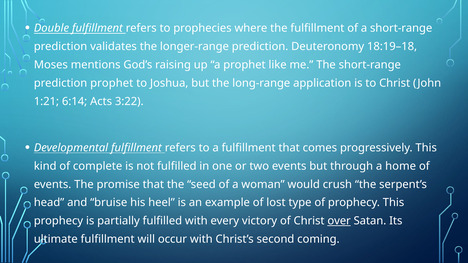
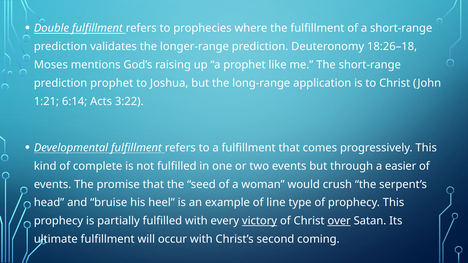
18:19–18: 18:19–18 -> 18:26–18
home: home -> easier
lost: lost -> line
victory underline: none -> present
